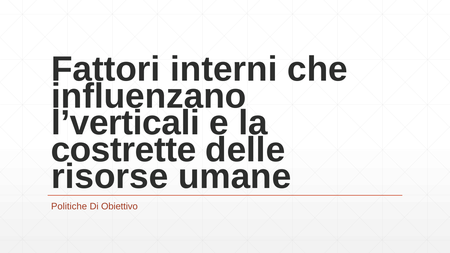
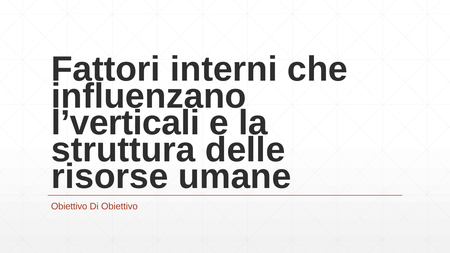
costrette: costrette -> struttura
Politiche at (69, 207): Politiche -> Obiettivo
